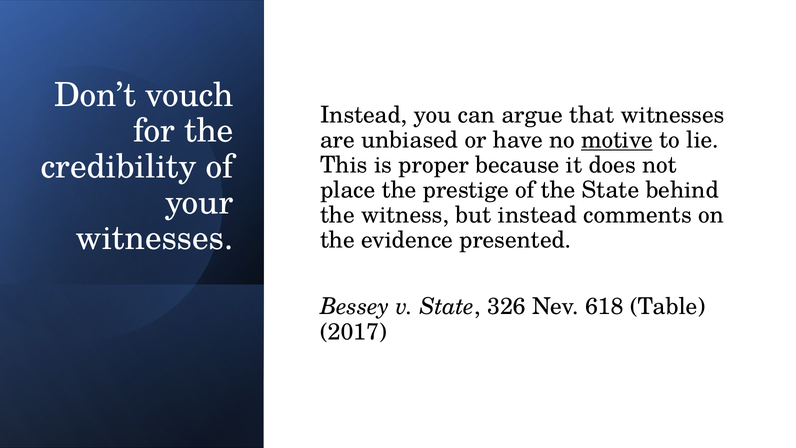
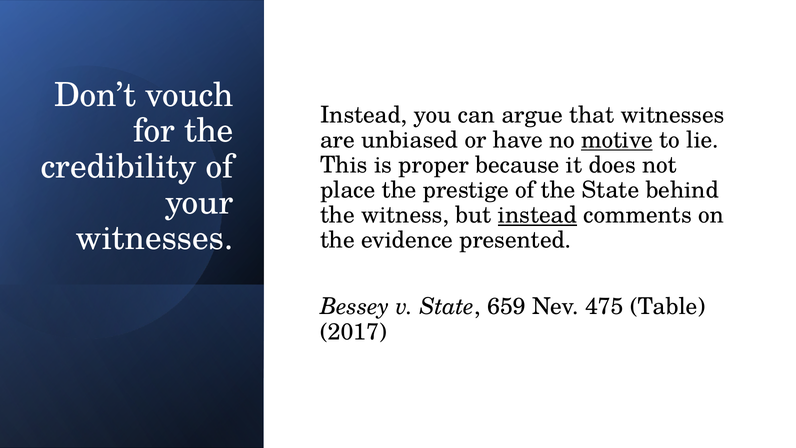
instead at (537, 215) underline: none -> present
326: 326 -> 659
618: 618 -> 475
